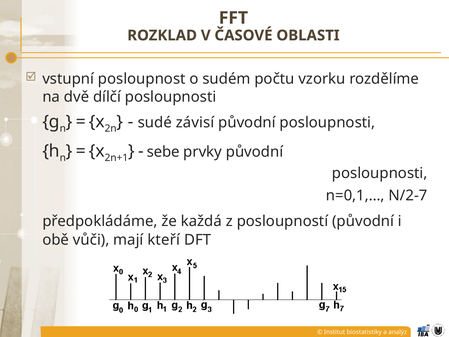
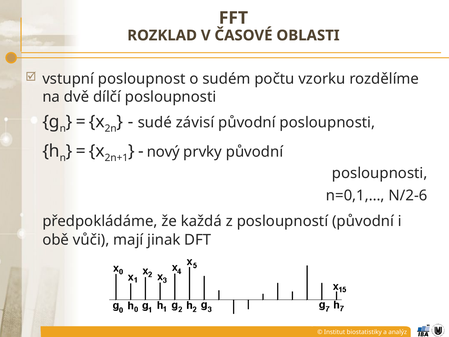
sebe: sebe -> nový
N/2-7: N/2-7 -> N/2-6
kteří: kteří -> jinak
